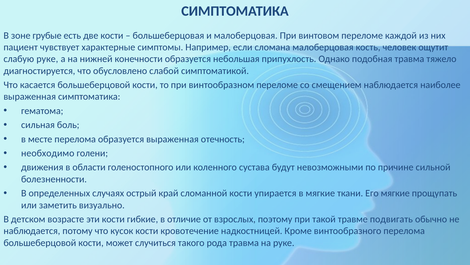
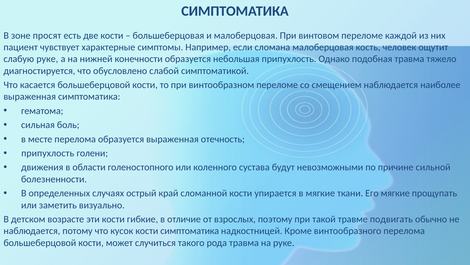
грубые: грубые -> просят
необходимо at (48, 153): необходимо -> припухлость
кости кровотечение: кровотечение -> симптоматика
